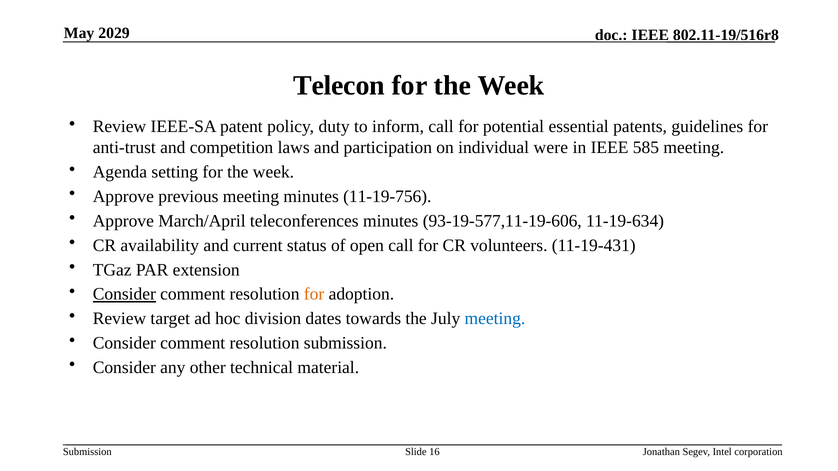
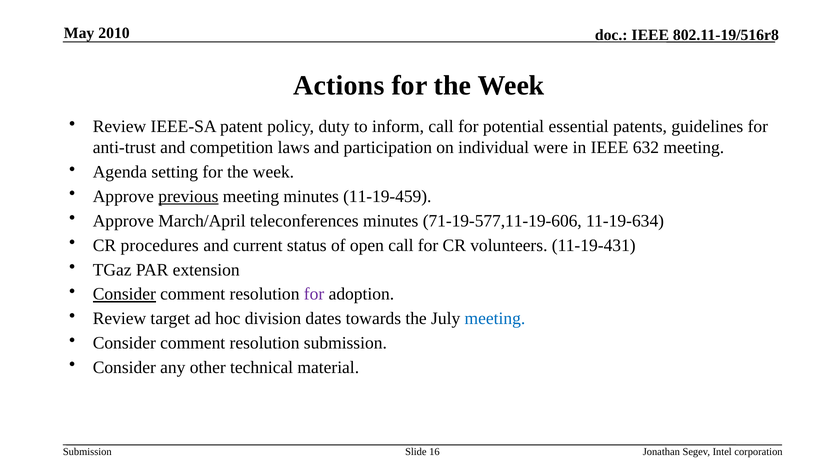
2029: 2029 -> 2010
Telecon: Telecon -> Actions
585: 585 -> 632
previous underline: none -> present
11-19-756: 11-19-756 -> 11-19-459
93-19-577,11-19-606: 93-19-577,11-19-606 -> 71-19-577,11-19-606
availability: availability -> procedures
for at (314, 294) colour: orange -> purple
